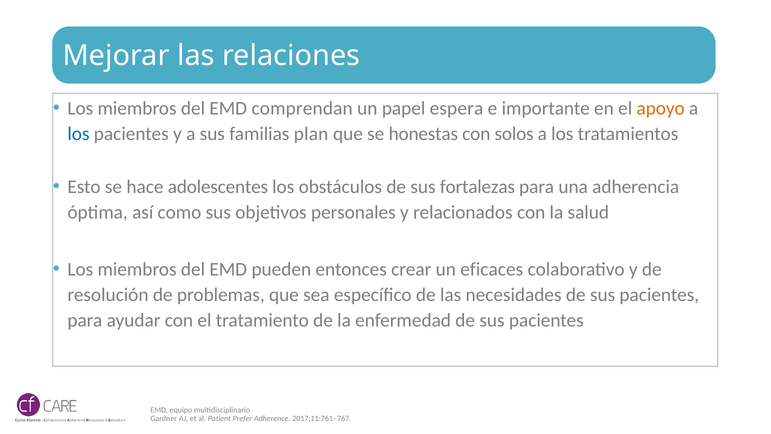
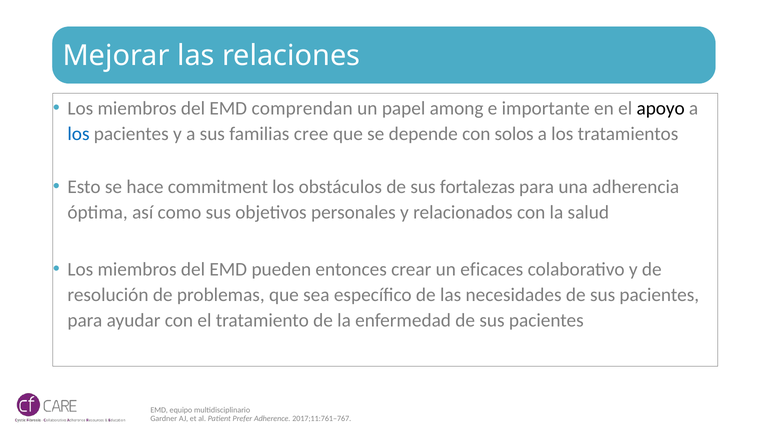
espera: espera -> among
apoyo colour: orange -> black
plan: plan -> cree
honestas: honestas -> depende
adolescentes: adolescentes -> commitment
